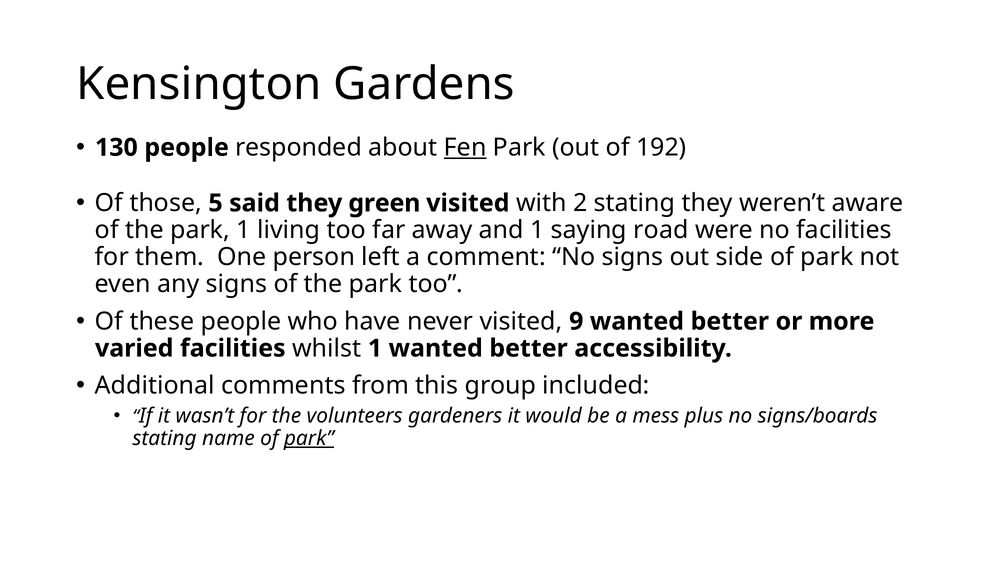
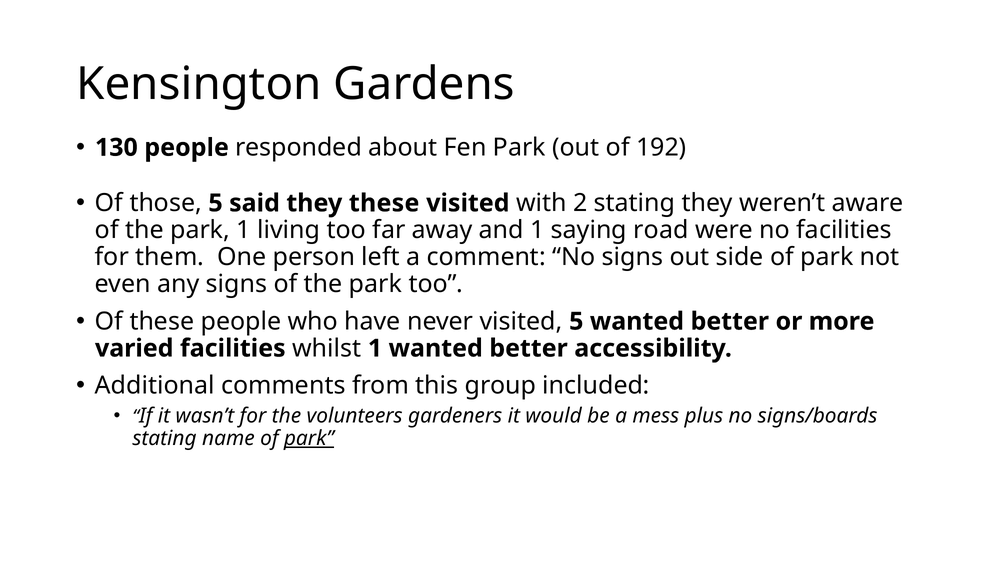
Fen underline: present -> none
they green: green -> these
visited 9: 9 -> 5
